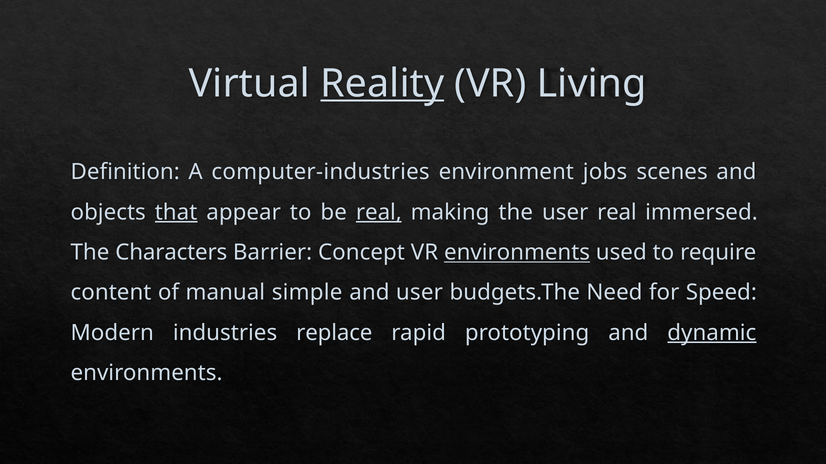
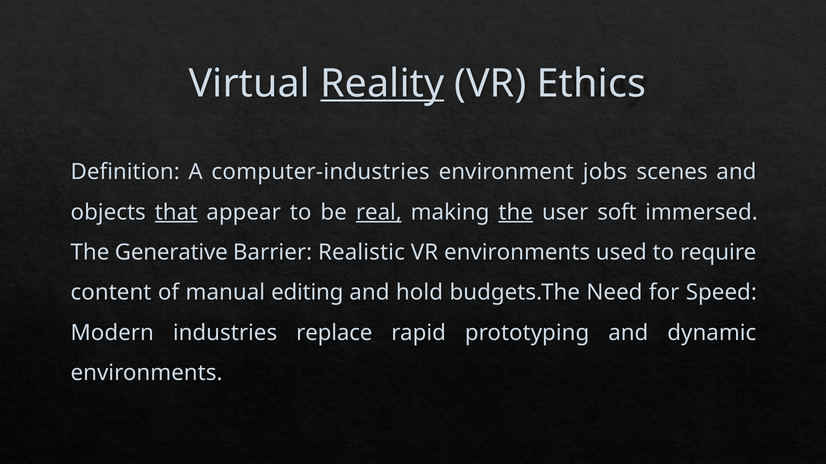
Living: Living -> Ethics
the at (516, 212) underline: none -> present
user real: real -> soft
Characters: Characters -> Generative
Concept: Concept -> Realistic
environments at (517, 253) underline: present -> none
simple: simple -> editing
and user: user -> hold
dynamic underline: present -> none
